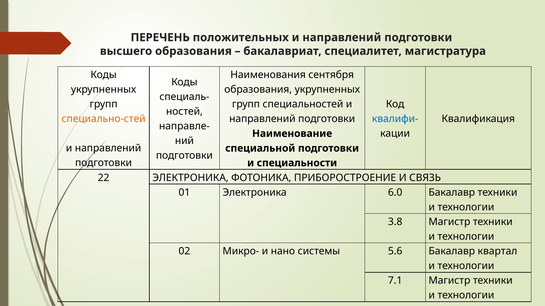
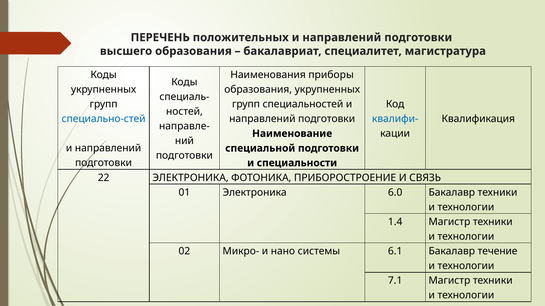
сентября: сентября -> приборы
специально-стей colour: orange -> blue
3.8: 3.8 -> 1.4
5.6: 5.6 -> 6.1
квартал: квартал -> течение
